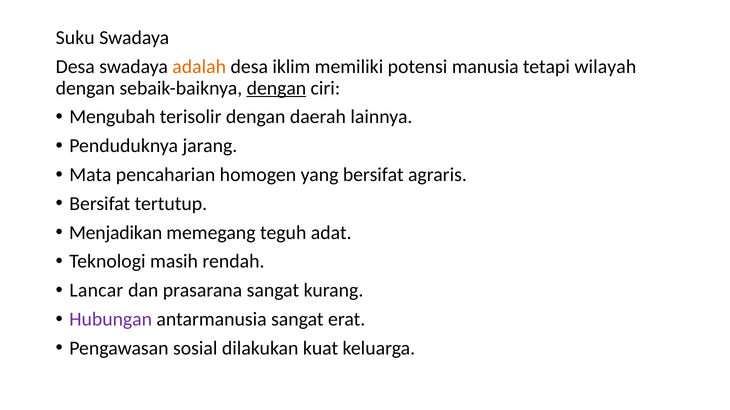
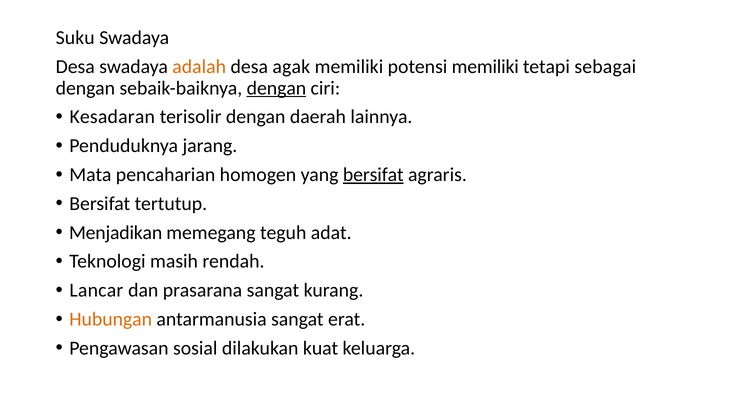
iklim: iklim -> agak
potensi manusia: manusia -> memiliki
wilayah: wilayah -> sebagai
Mengubah: Mengubah -> Kesadaran
bersifat at (373, 175) underline: none -> present
Hubungan colour: purple -> orange
